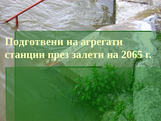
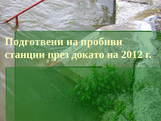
агрегати: агрегати -> пробиви
залети: залети -> докато
2065: 2065 -> 2012
